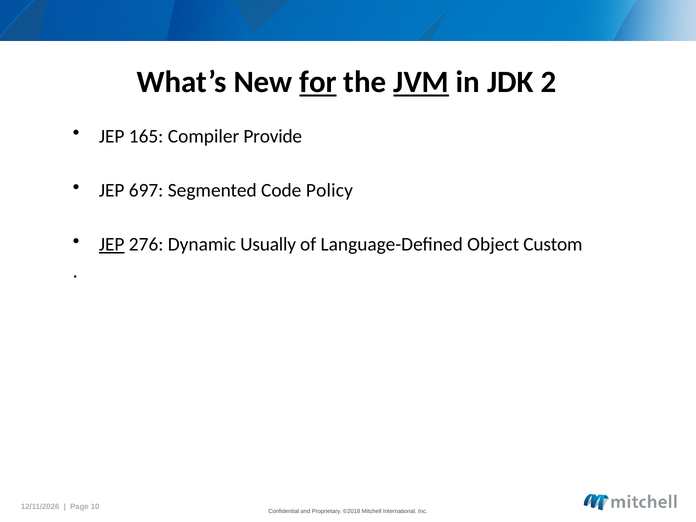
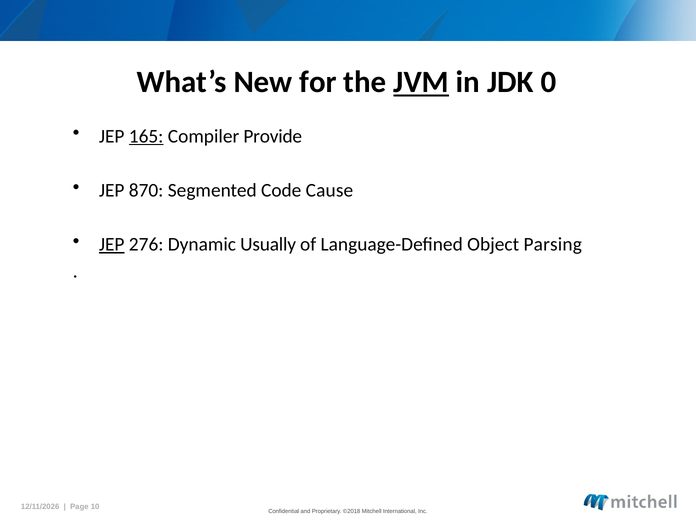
for underline: present -> none
2: 2 -> 0
165 underline: none -> present
697: 697 -> 870
Policy: Policy -> Cause
Custom: Custom -> Parsing
